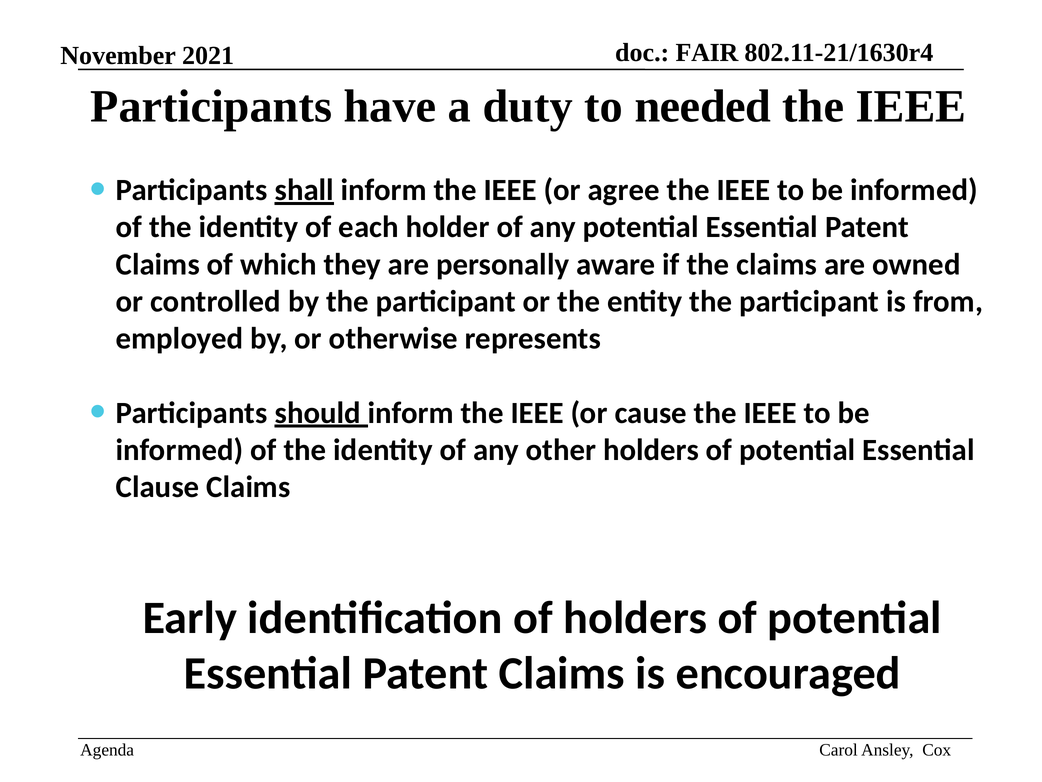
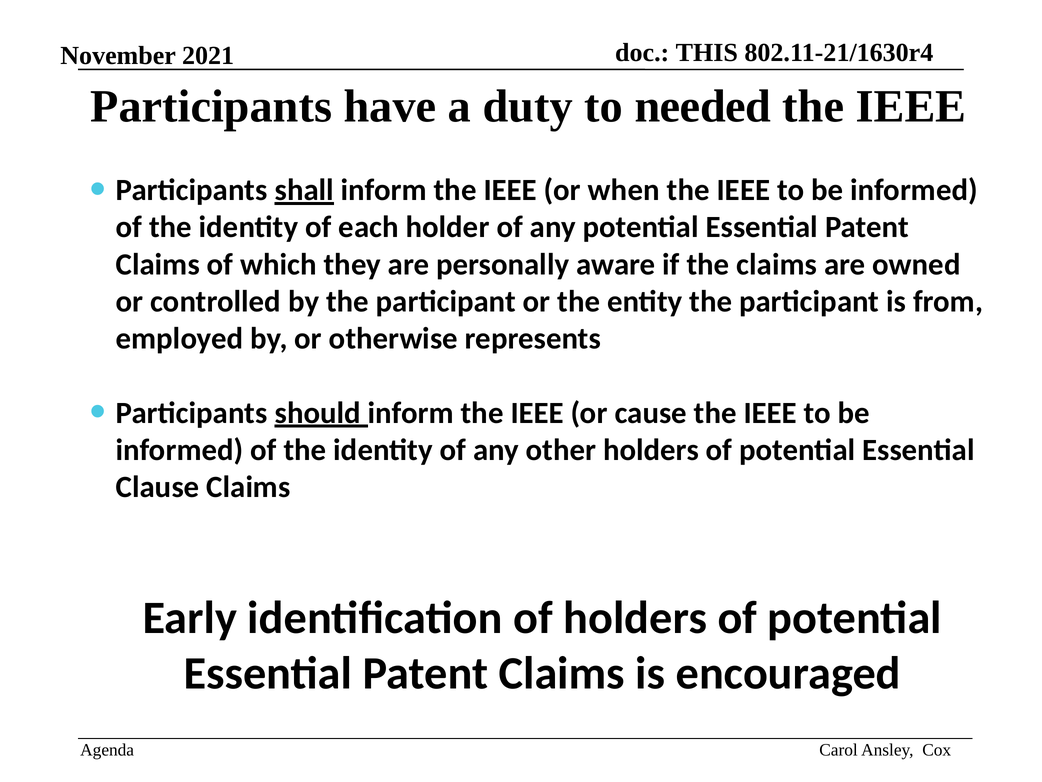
FAIR: FAIR -> THIS
agree: agree -> when
